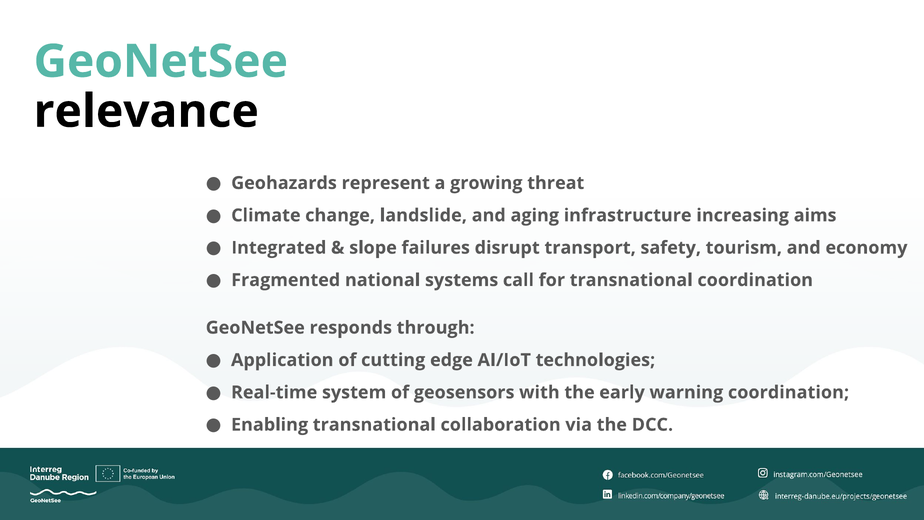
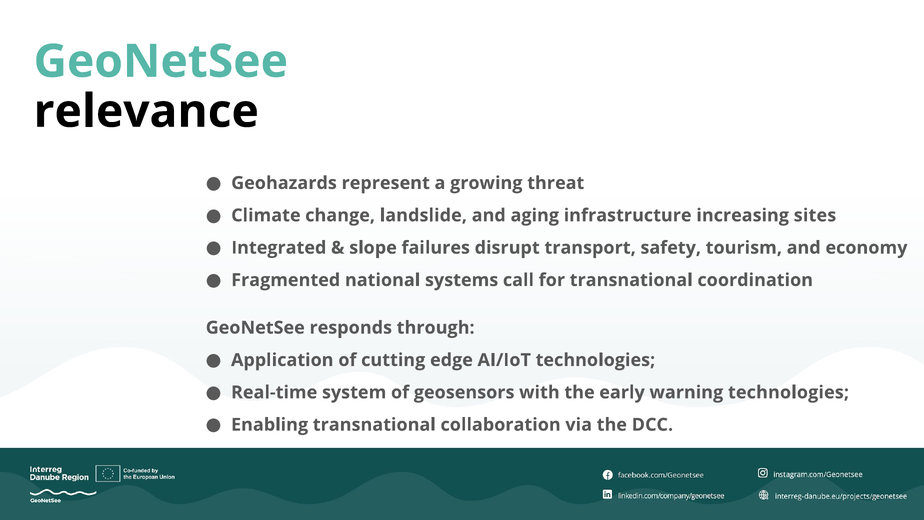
aims: aims -> sites
warning coordination: coordination -> technologies
